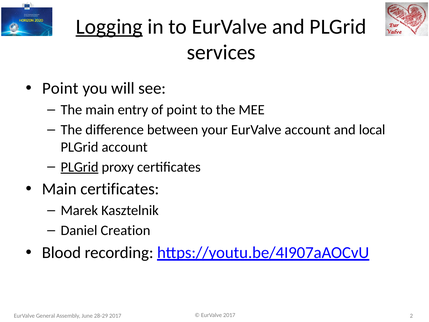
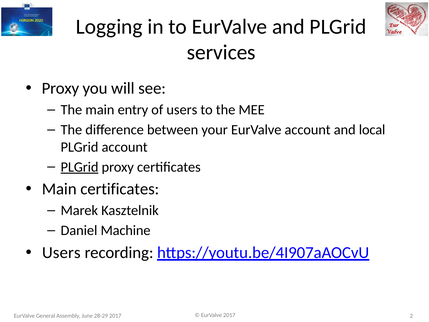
Logging underline: present -> none
Point at (60, 88): Point -> Proxy
of point: point -> users
Creation: Creation -> Machine
Blood at (61, 252): Blood -> Users
